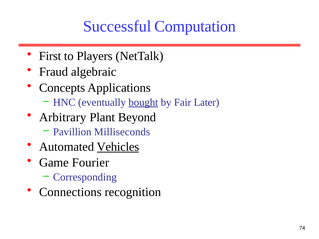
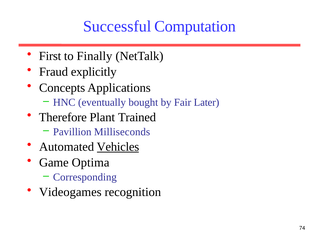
Players: Players -> Finally
algebraic: algebraic -> explicitly
bought underline: present -> none
Arbitrary: Arbitrary -> Therefore
Beyond: Beyond -> Trained
Fourier: Fourier -> Optima
Connections: Connections -> Videogames
